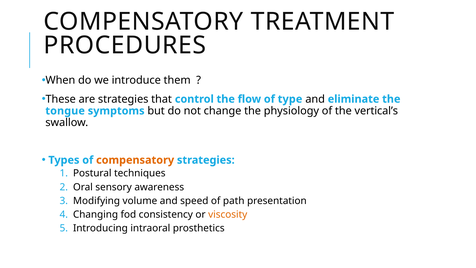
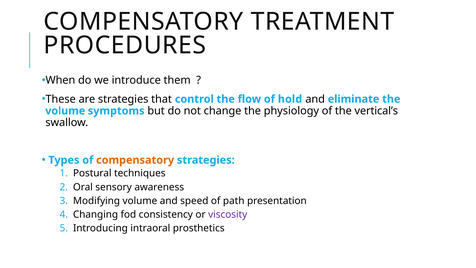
type: type -> hold
tongue at (65, 111): tongue -> volume
viscosity colour: orange -> purple
